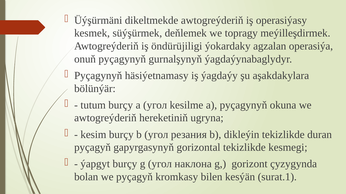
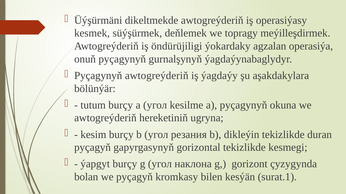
Pyçagynyň häsiýetnamasy: häsiýetnamasy -> awtogreýderiň
